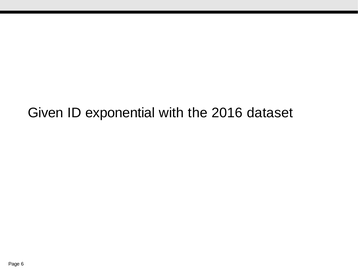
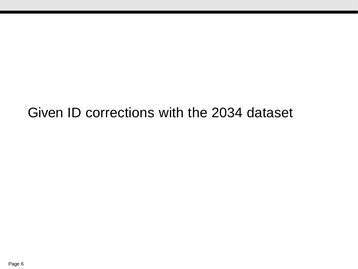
exponential: exponential -> corrections
2016: 2016 -> 2034
